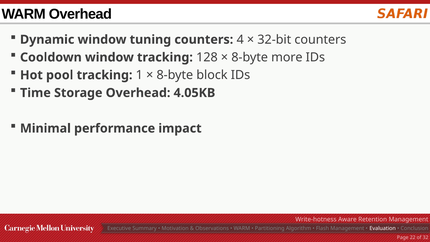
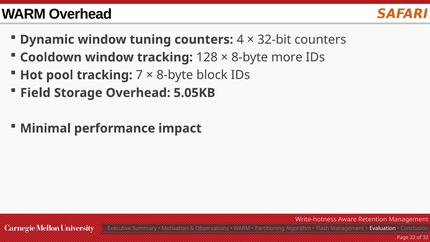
1: 1 -> 7
Time: Time -> Field
4.05KB: 4.05KB -> 5.05KB
